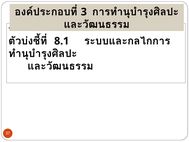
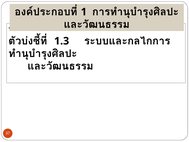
3: 3 -> 1
8.1: 8.1 -> 1.3
